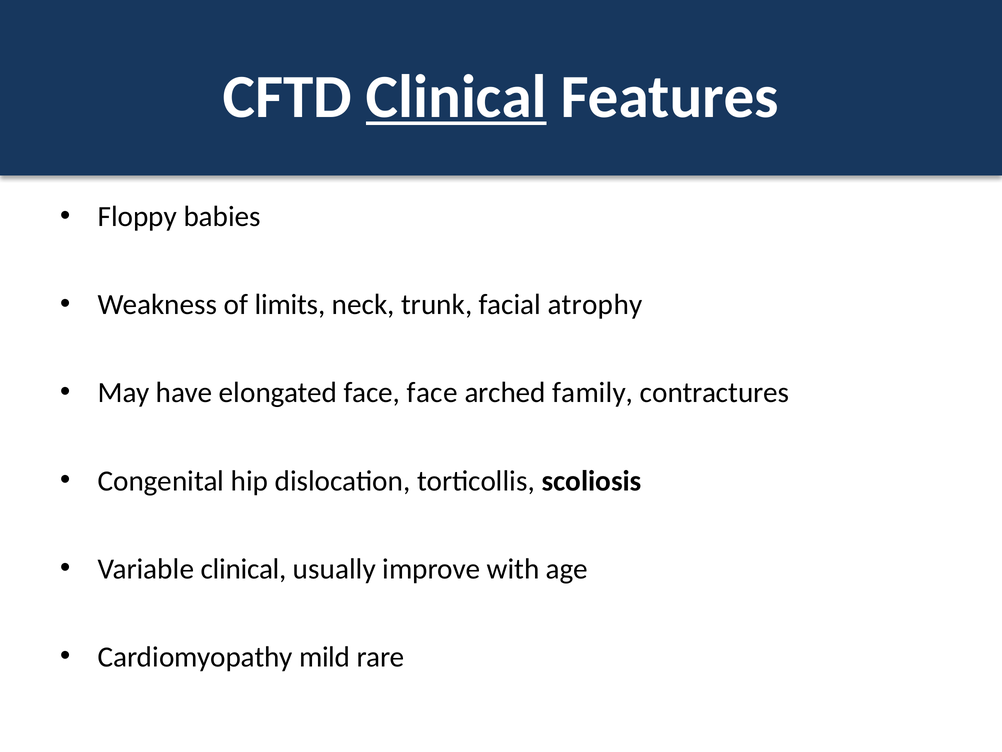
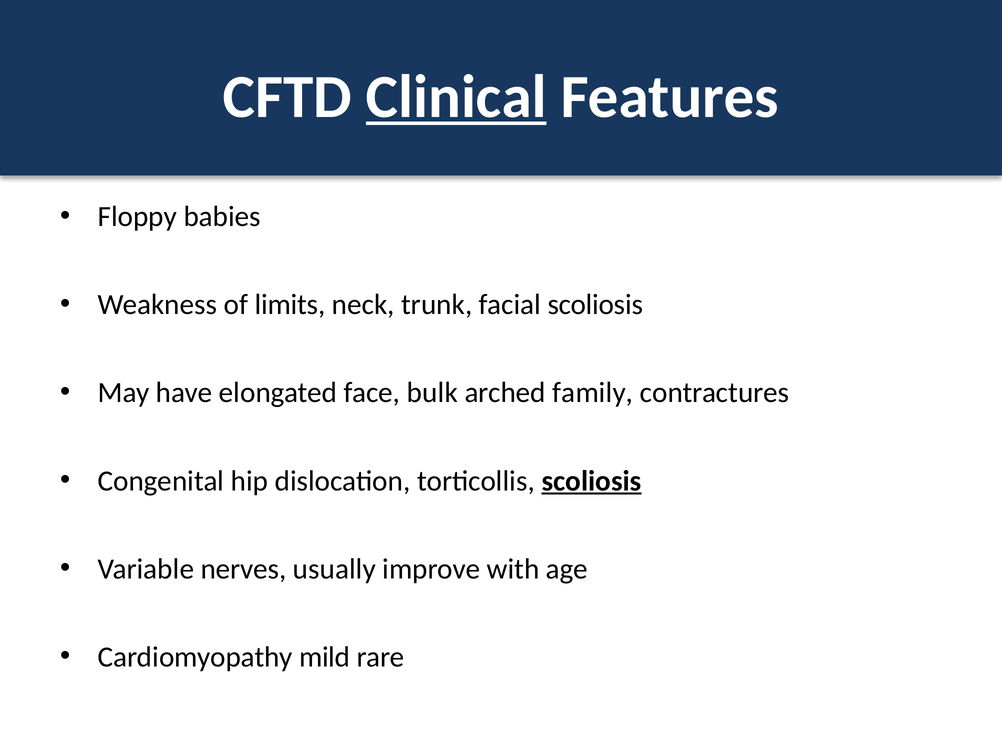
facial atrophy: atrophy -> scoliosis
face face: face -> bulk
scoliosis at (592, 481) underline: none -> present
Variable clinical: clinical -> nerves
